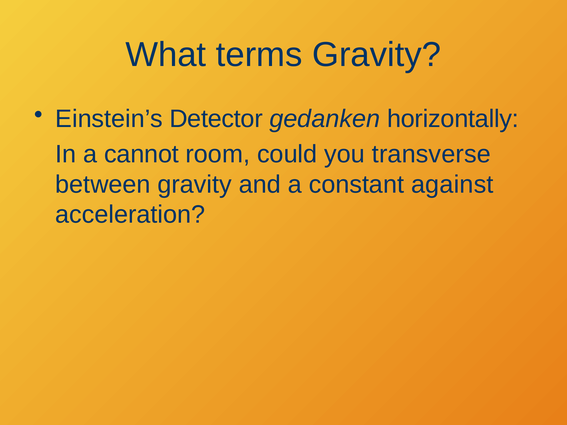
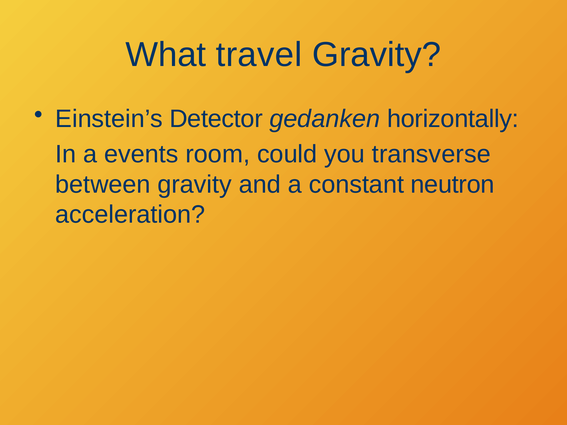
terms: terms -> travel
cannot: cannot -> events
against: against -> neutron
